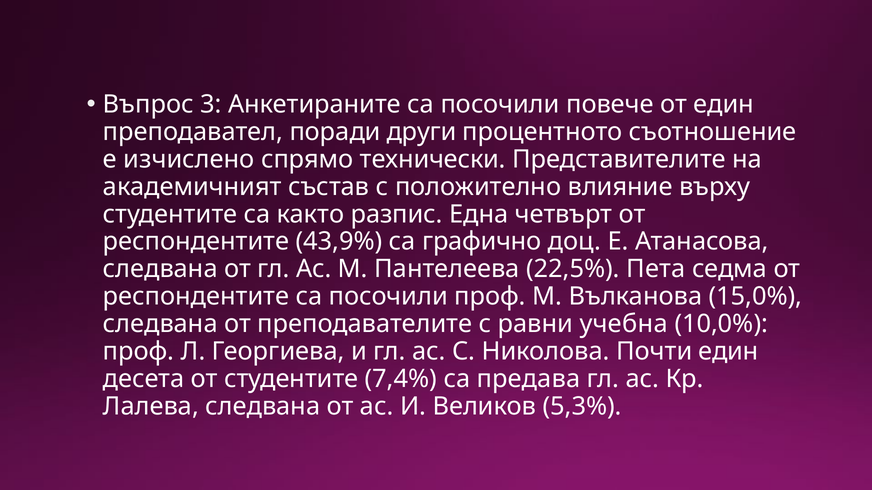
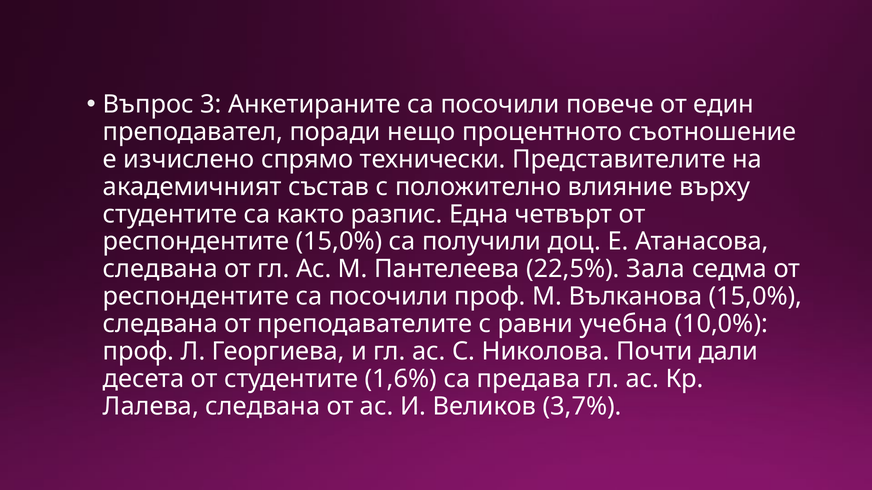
други: други -> нещо
респондентите 43,9%: 43,9% -> 15,0%
графично: графично -> получили
Пета: Пета -> Зала
Почти един: един -> дали
7,4%: 7,4% -> 1,6%
5,3%: 5,3% -> 3,7%
